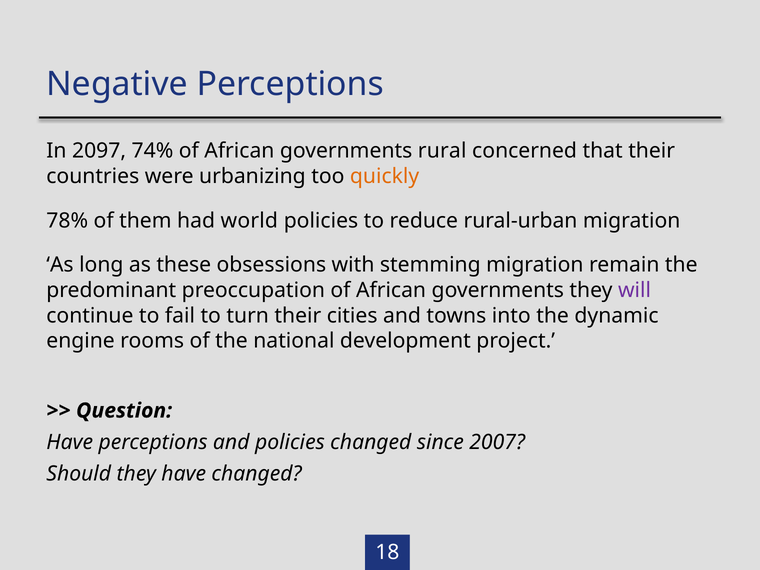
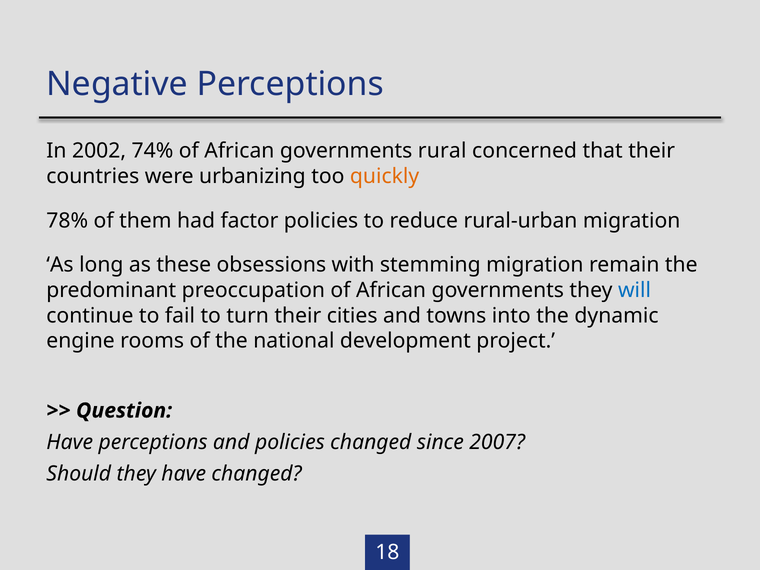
2097: 2097 -> 2002
world: world -> factor
will colour: purple -> blue
